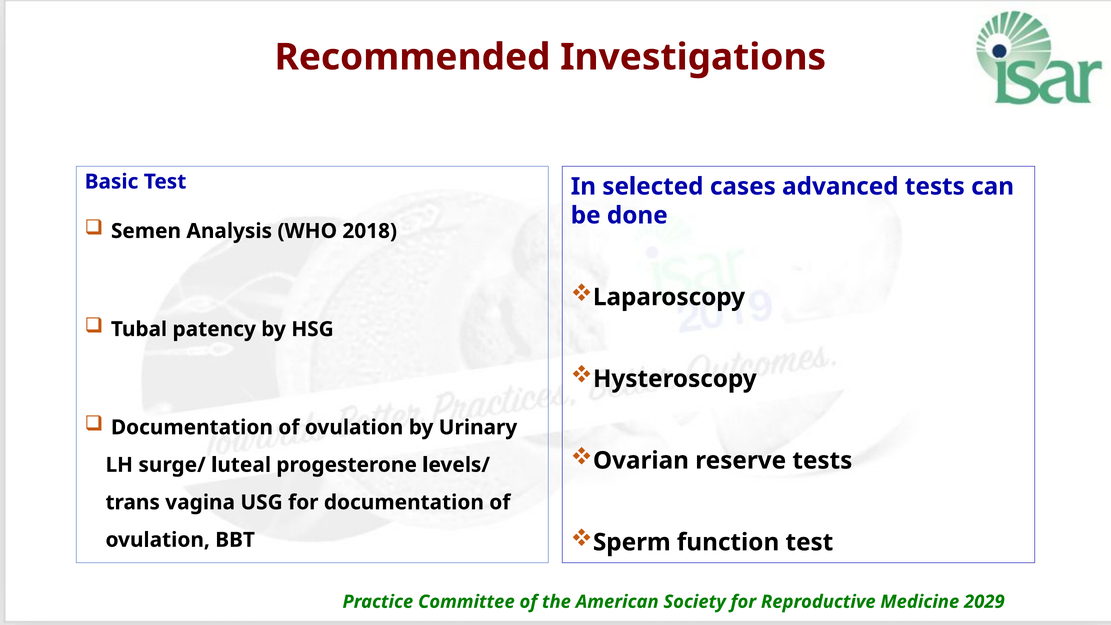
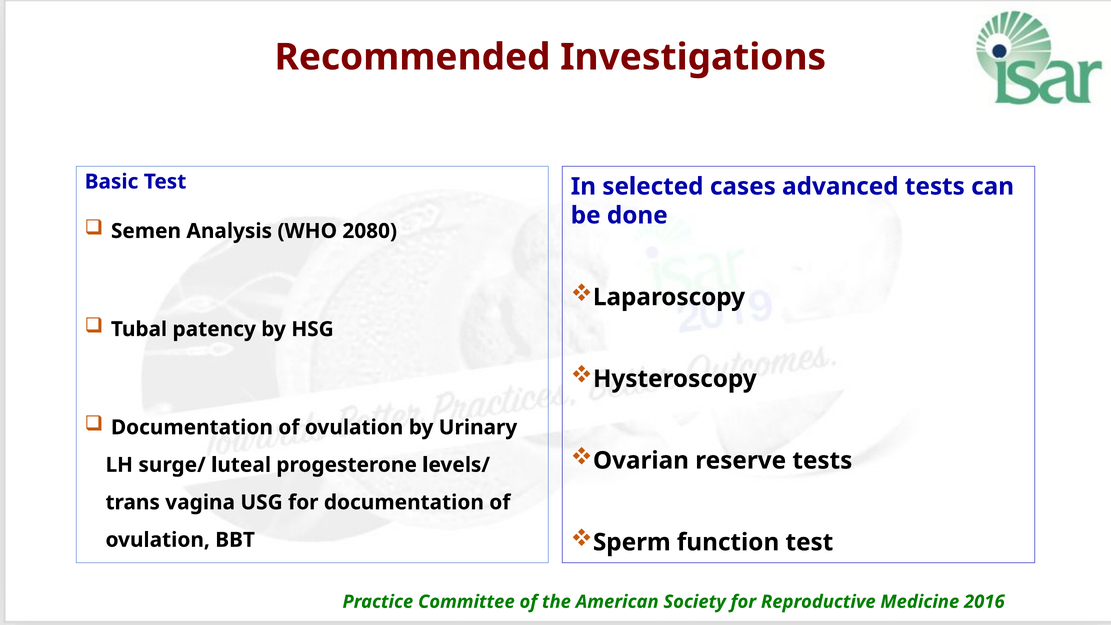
2018: 2018 -> 2080
2029: 2029 -> 2016
